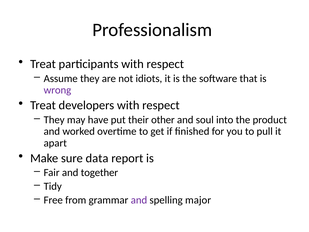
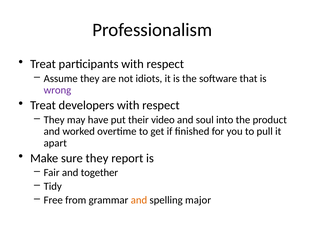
other: other -> video
sure data: data -> they
and at (139, 200) colour: purple -> orange
